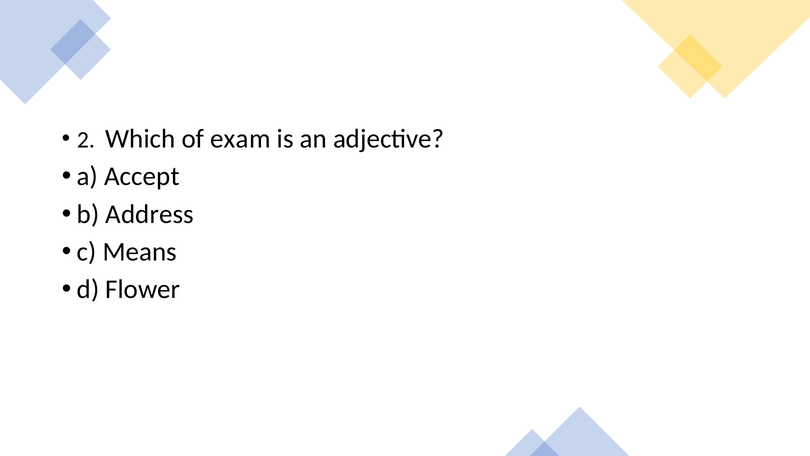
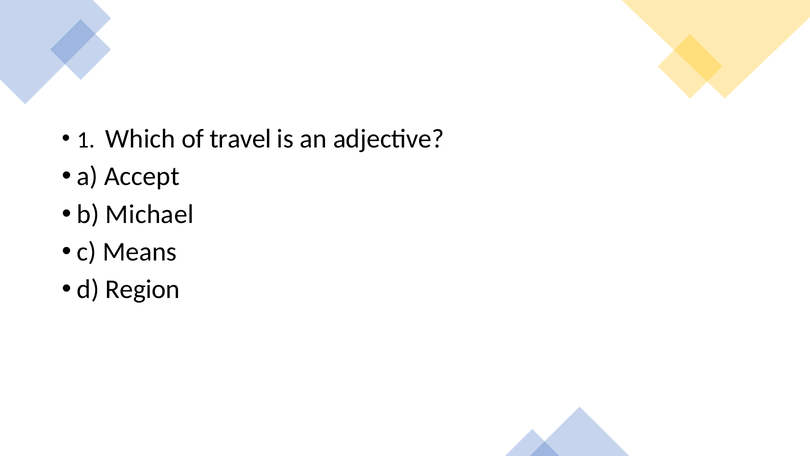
2: 2 -> 1
exam: exam -> travel
Address: Address -> Michael
Flower: Flower -> Region
